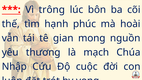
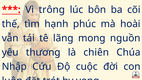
gian: gian -> lãng
mạch: mạch -> chiên
